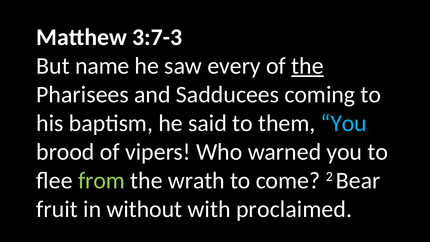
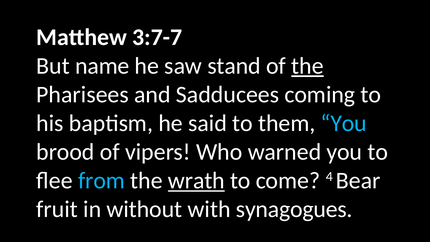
3:7-3: 3:7-3 -> 3:7-7
every: every -> stand
from colour: light green -> light blue
wrath underline: none -> present
2: 2 -> 4
proclaimed: proclaimed -> synagogues
